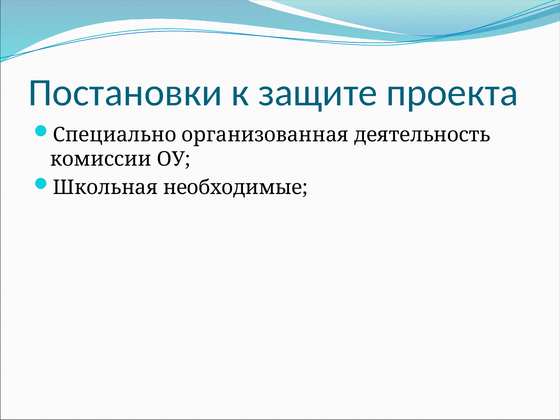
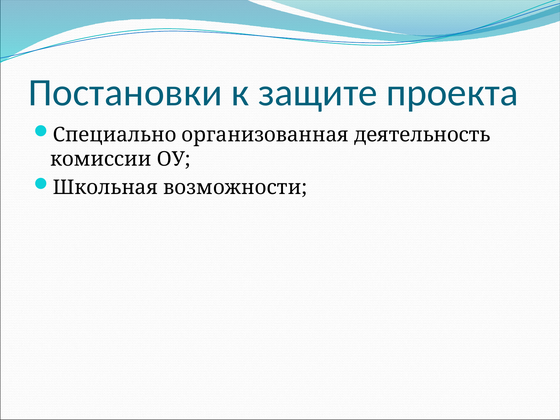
необходимые: необходимые -> возможности
